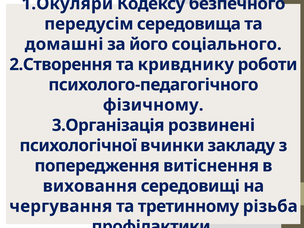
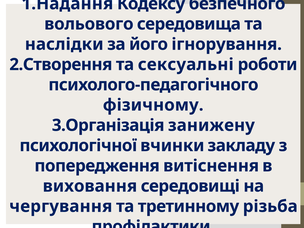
1.Окуляри: 1.Окуляри -> 1.Надання
передусім: передусім -> вольового
домашні: домашні -> наслідки
соціального: соціального -> ігнорування
кривднику: кривднику -> сексуальні
розвинені: розвинені -> занижену
